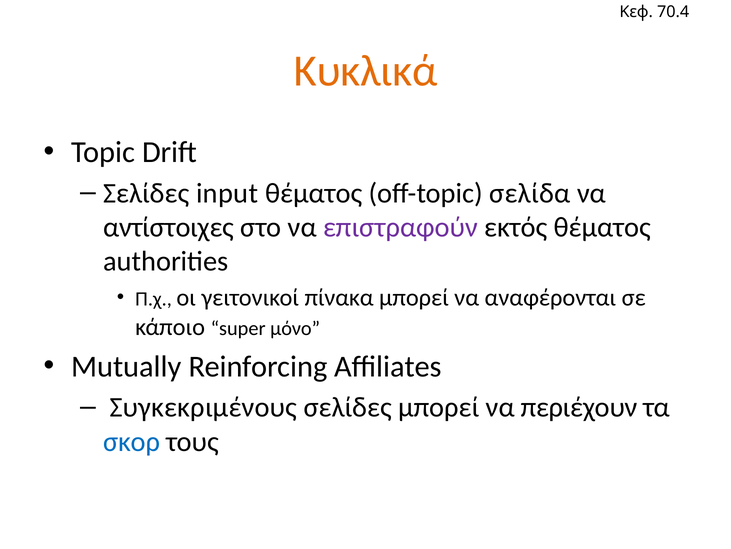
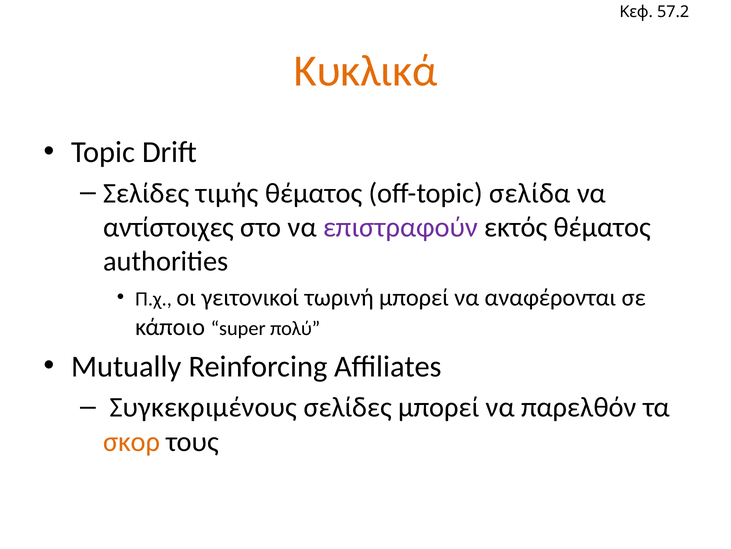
70.4: 70.4 -> 57.2
input: input -> τιμής
πίνακα: πίνακα -> τωρινή
μόνο: μόνο -> πολύ
περιέχουν: περιέχουν -> παρελθόν
σκορ colour: blue -> orange
